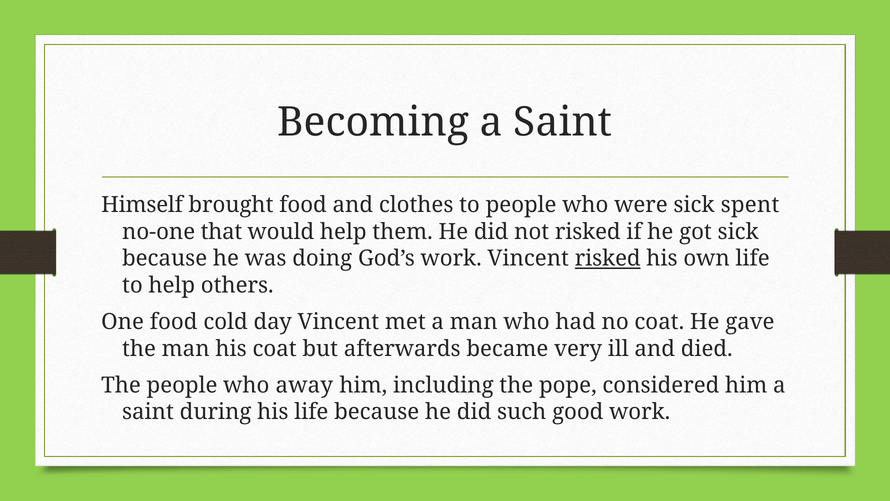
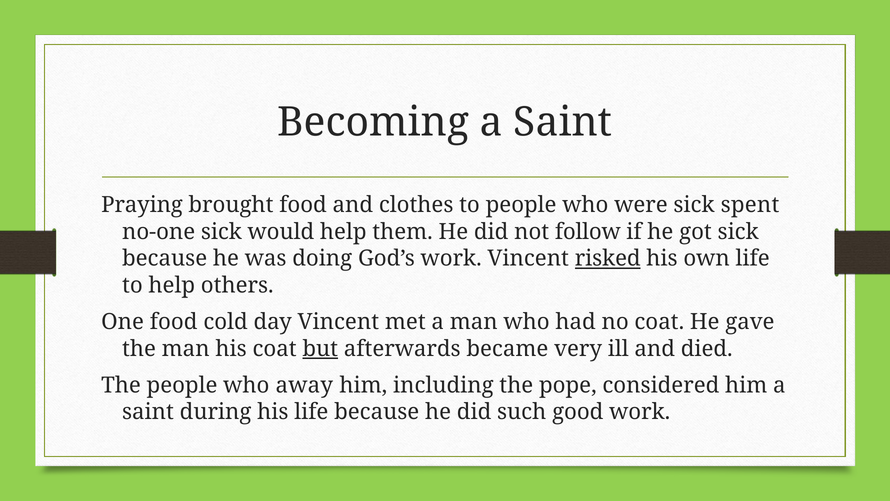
Himself: Himself -> Praying
no-one that: that -> sick
not risked: risked -> follow
but underline: none -> present
